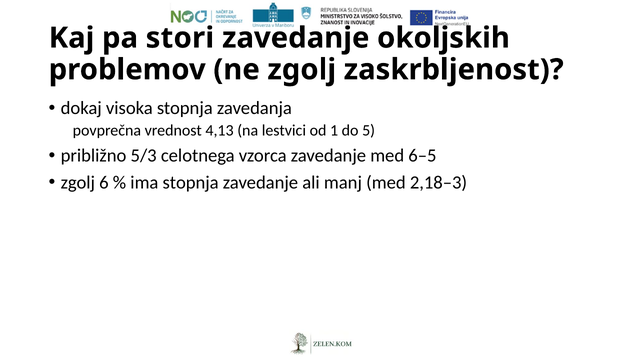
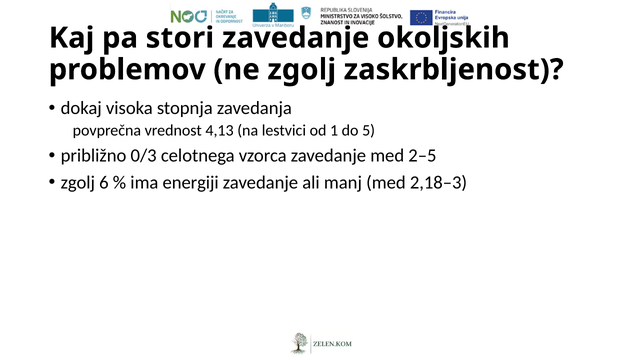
5/3: 5/3 -> 0/3
6–5: 6–5 -> 2–5
ima stopnja: stopnja -> energiji
